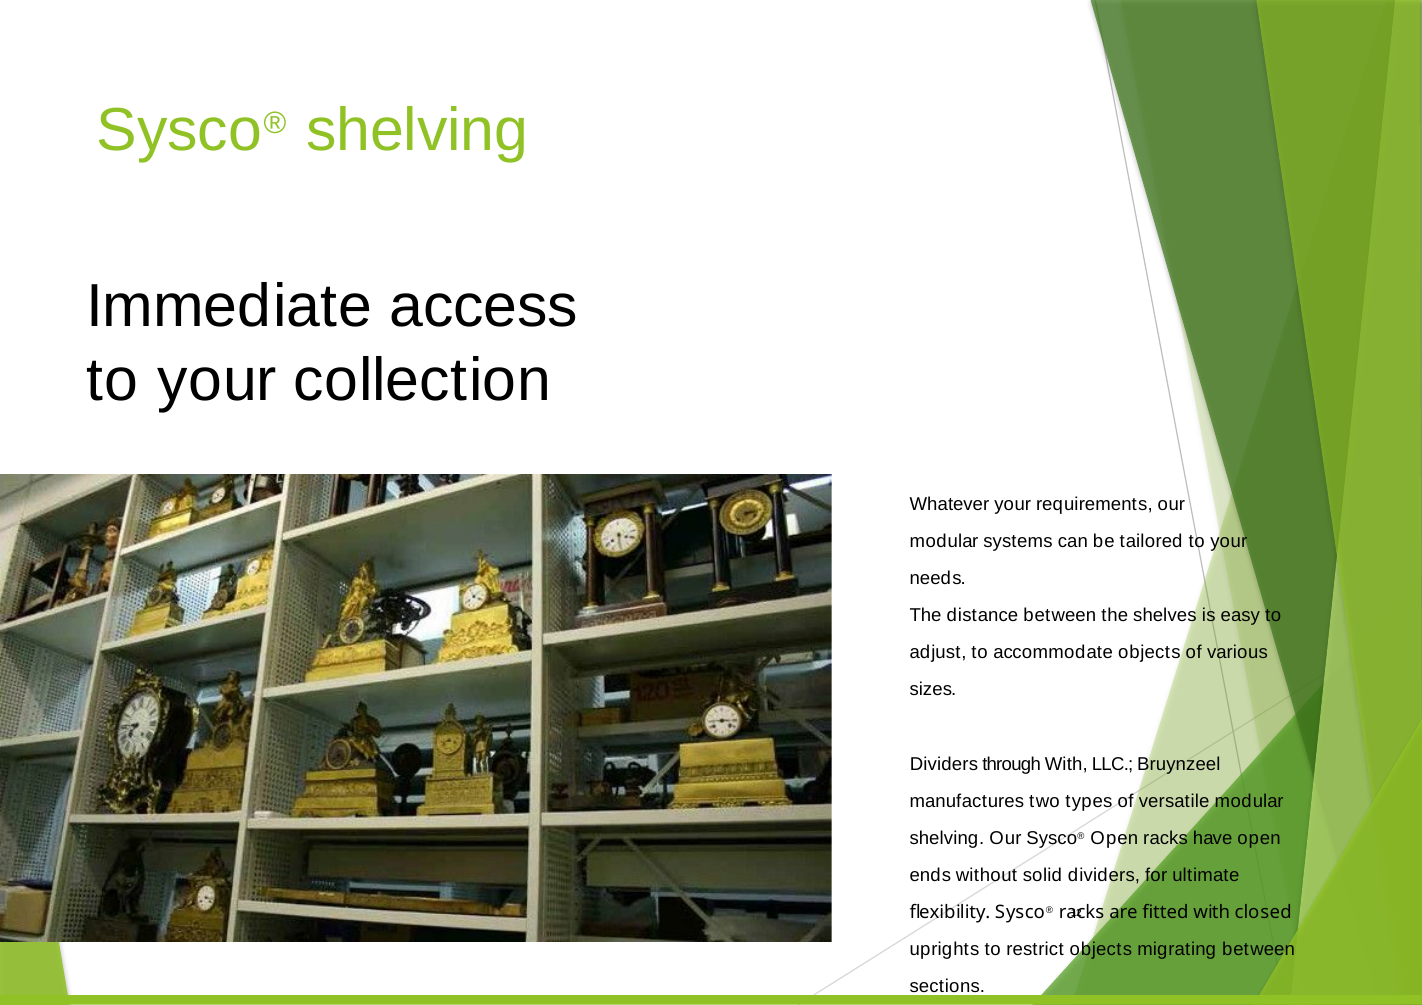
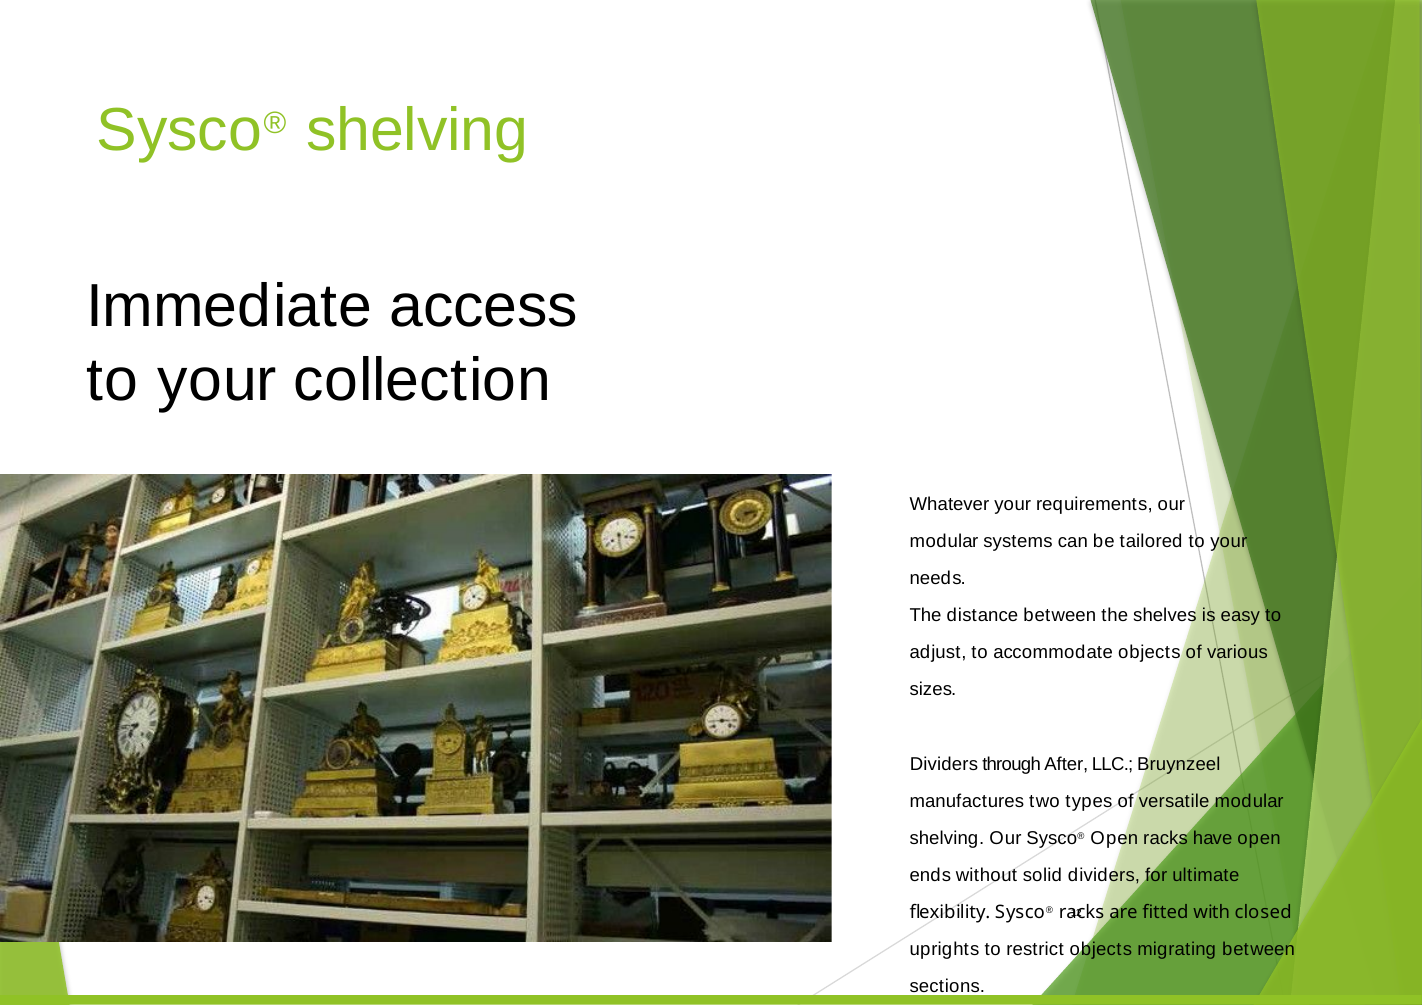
through With: With -> After
